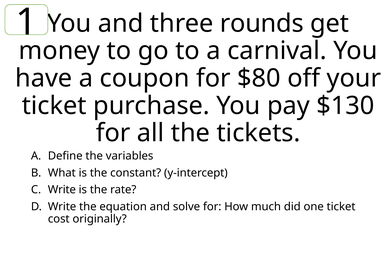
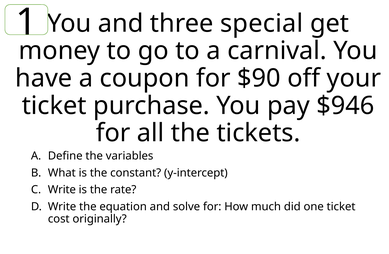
rounds: rounds -> special
$80: $80 -> $90
$130: $130 -> $946
